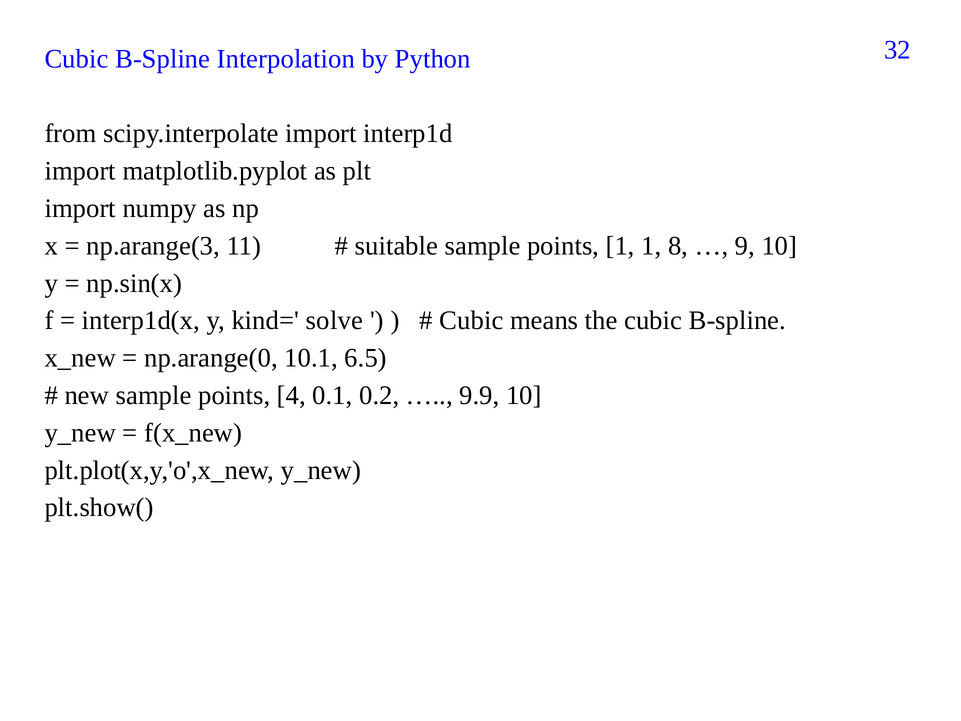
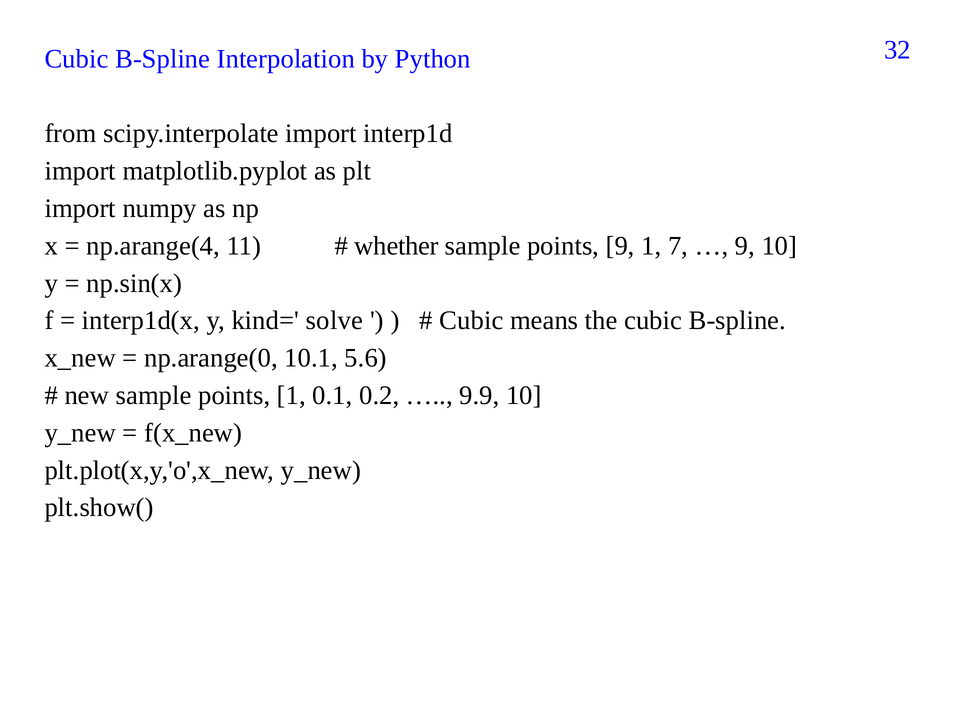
np.arange(3: np.arange(3 -> np.arange(4
suitable: suitable -> whether
points 1: 1 -> 9
8: 8 -> 7
6.5: 6.5 -> 5.6
points 4: 4 -> 1
